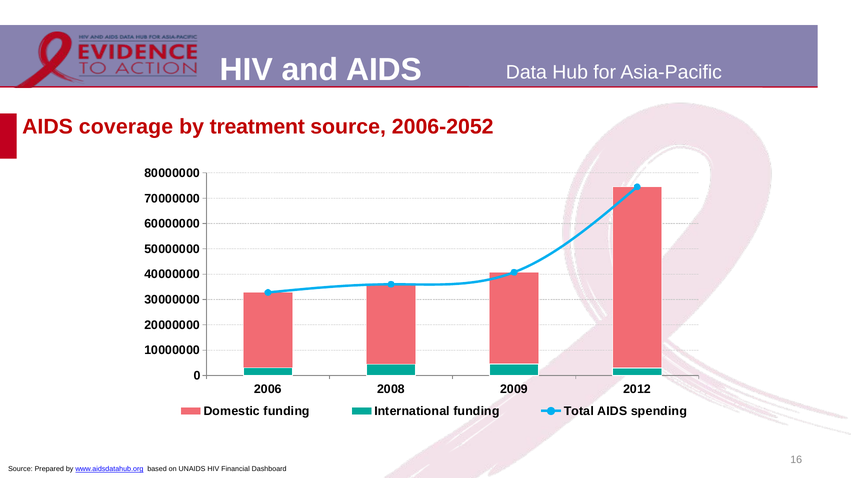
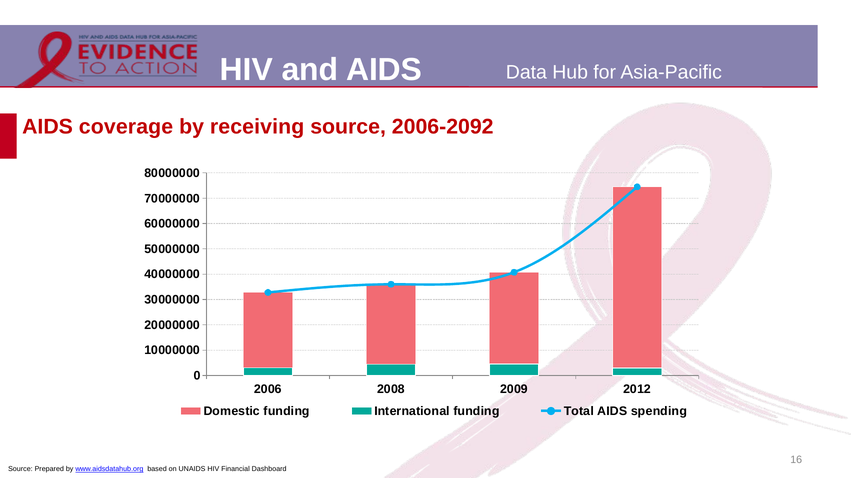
treatment: treatment -> receiving
2006-2052: 2006-2052 -> 2006-2092
